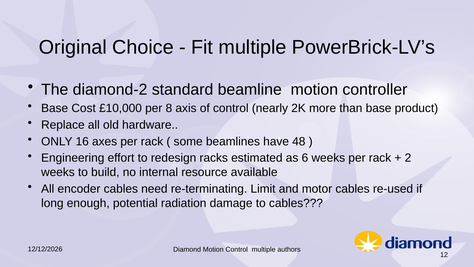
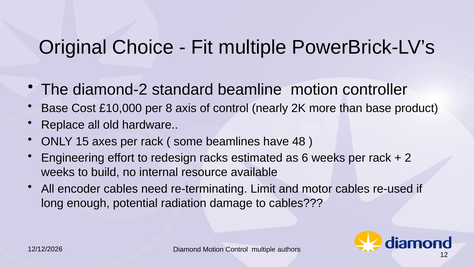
16: 16 -> 15
